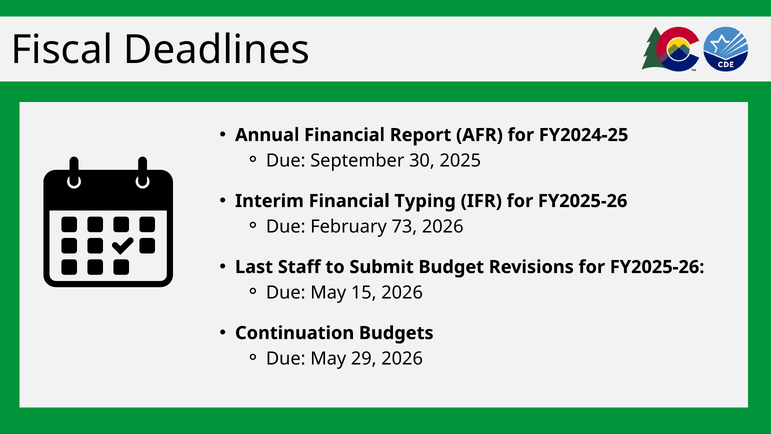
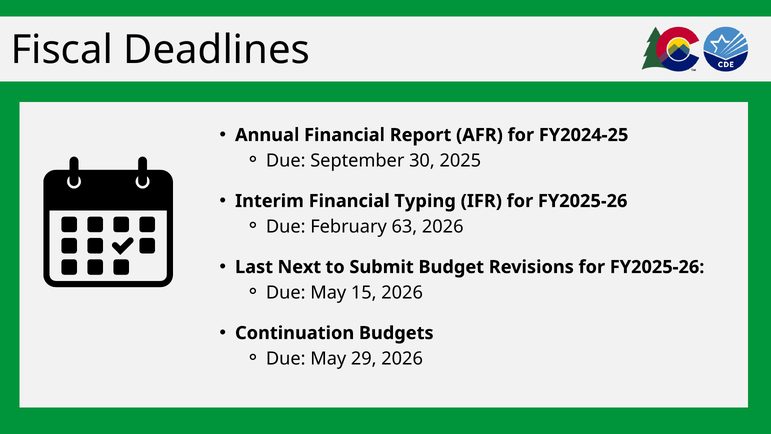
73: 73 -> 63
Staff: Staff -> Next
